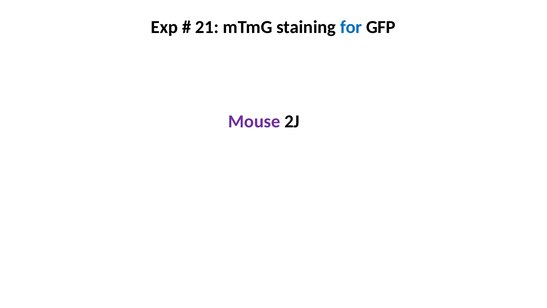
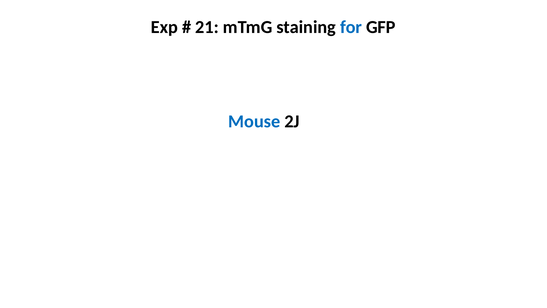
Mouse colour: purple -> blue
